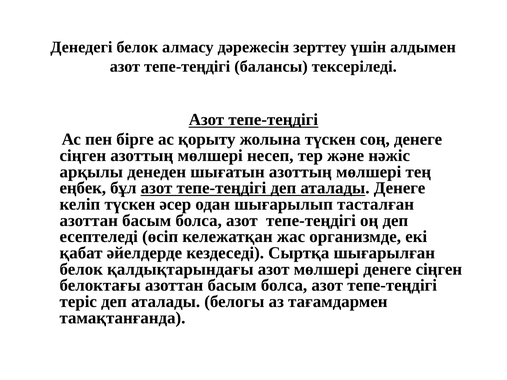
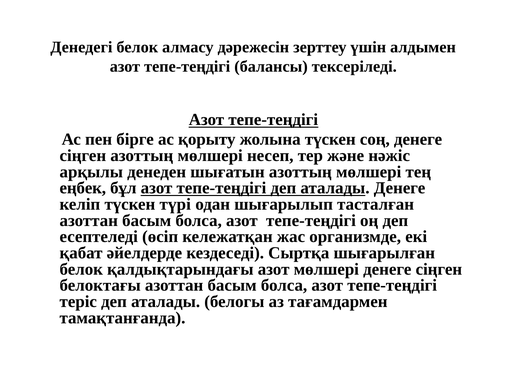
әсер: әсер -> түрі
